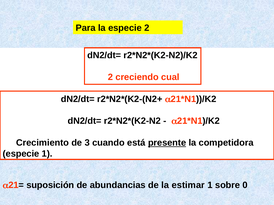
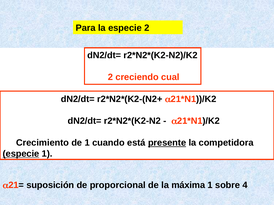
de 3: 3 -> 1
especie at (21, 154) underline: none -> present
abundancias: abundancias -> proporcional
estimar: estimar -> máxima
0: 0 -> 4
